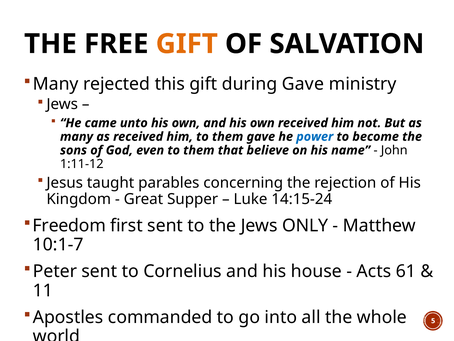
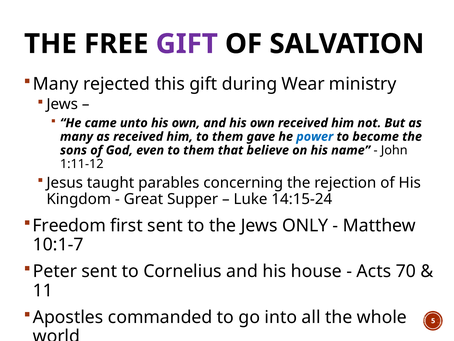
GIFT at (187, 44) colour: orange -> purple
during Gave: Gave -> Wear
61: 61 -> 70
